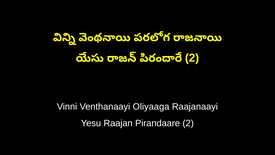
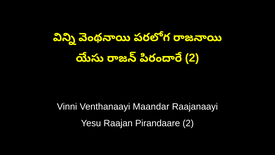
Oliyaaga: Oliyaaga -> Maandar
